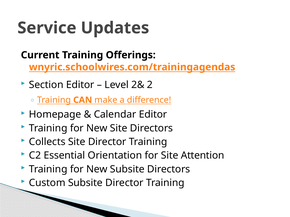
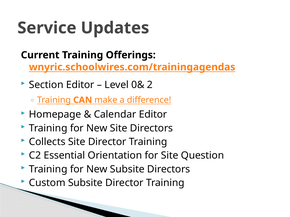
2&: 2& -> 0&
Attention: Attention -> Question
